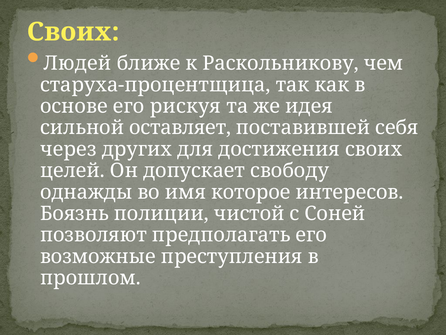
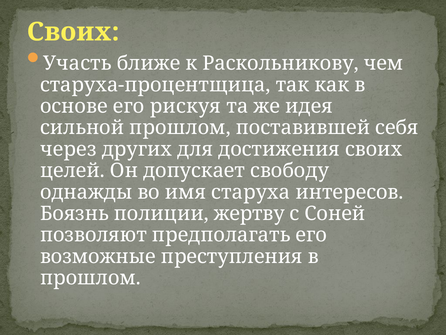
Людей: Людей -> Участь
сильной оставляет: оставляет -> прошлом
которое: которое -> старуха
чистой: чистой -> жертву
